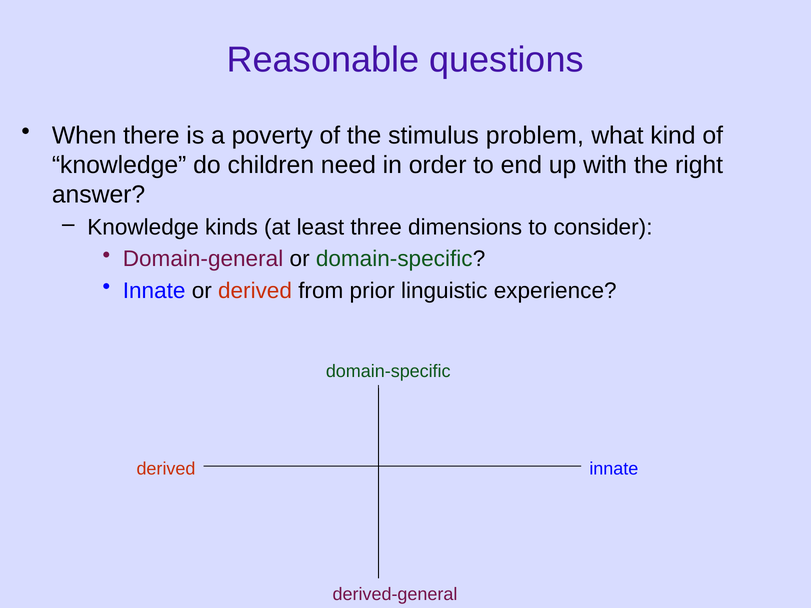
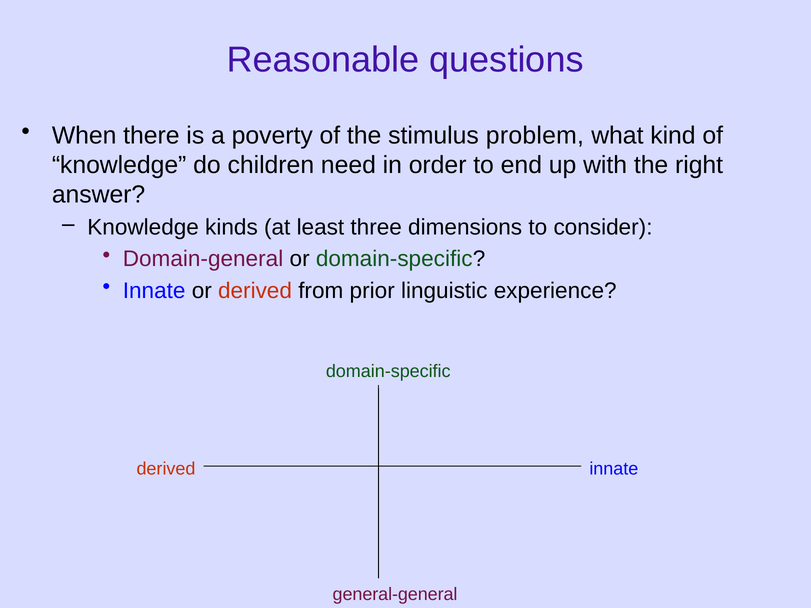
derived-general: derived-general -> general-general
